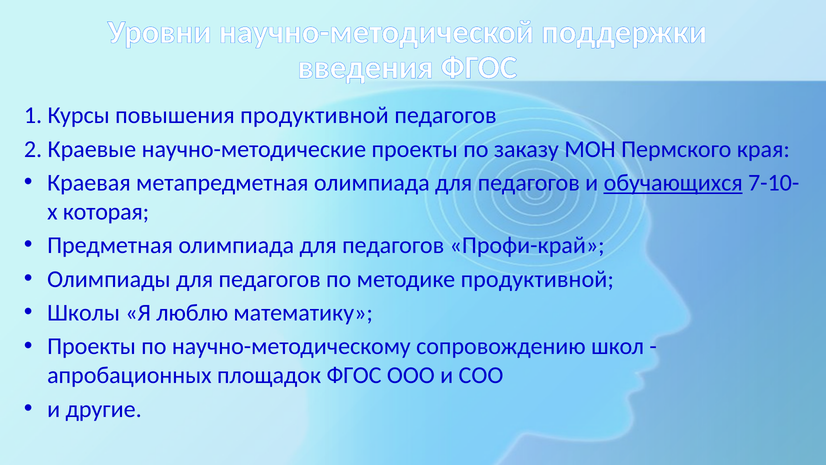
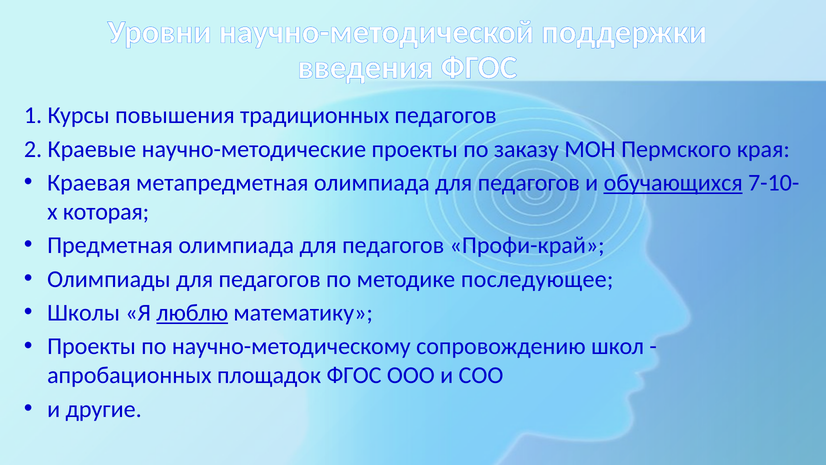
повышения продуктивной: продуктивной -> традиционных
методике продуктивной: продуктивной -> последующее
люблю underline: none -> present
